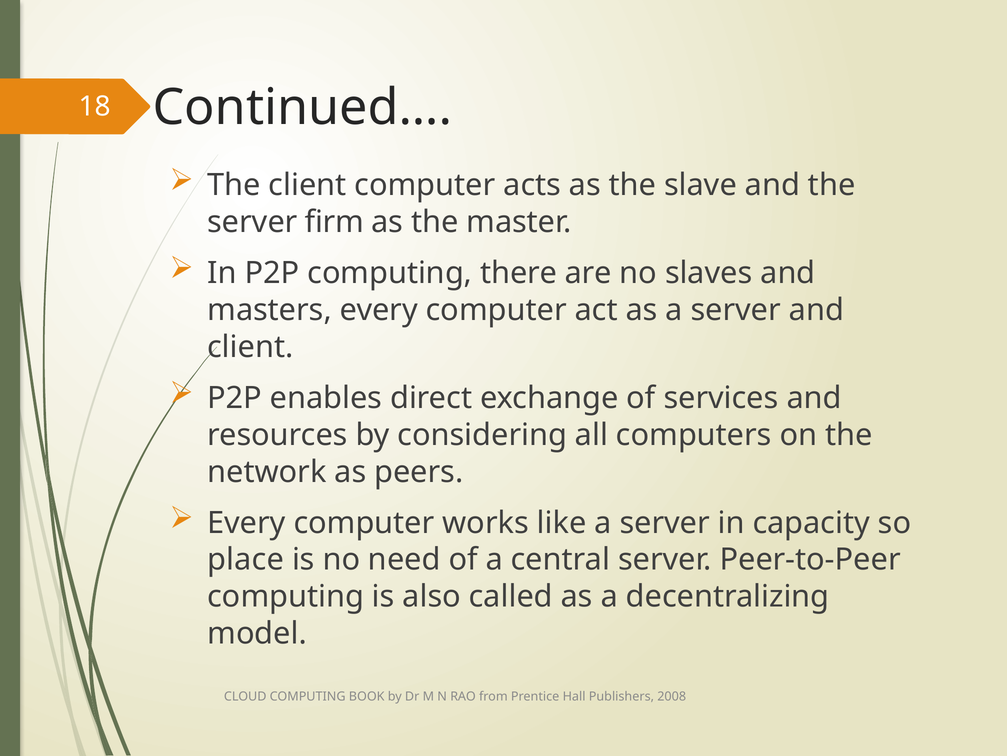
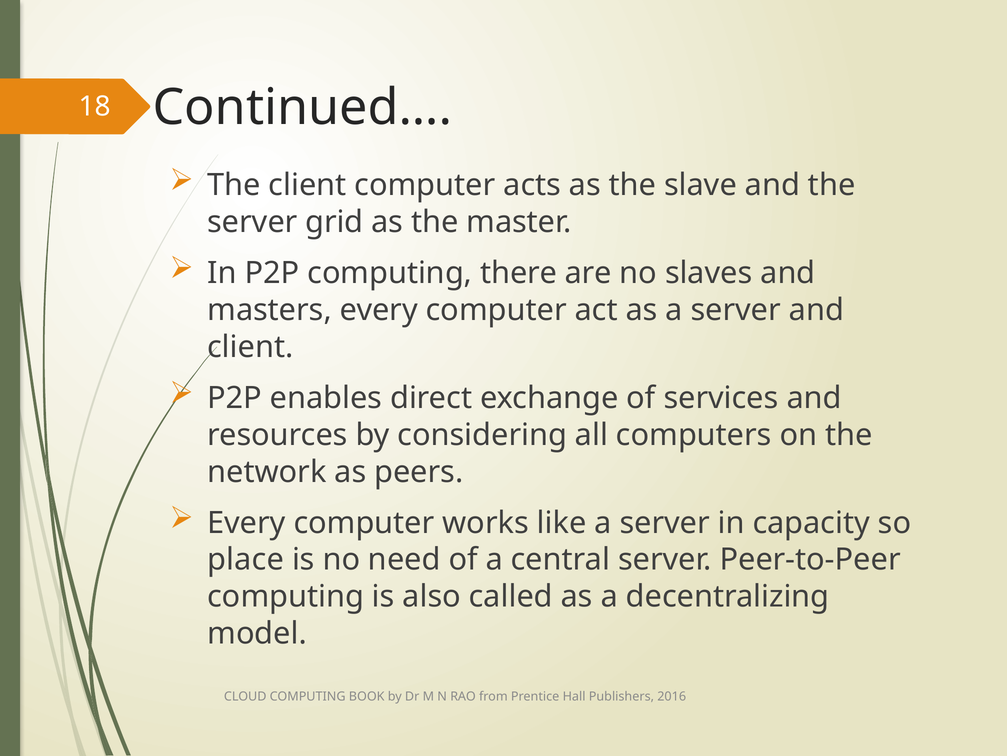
firm: firm -> grid
2008: 2008 -> 2016
